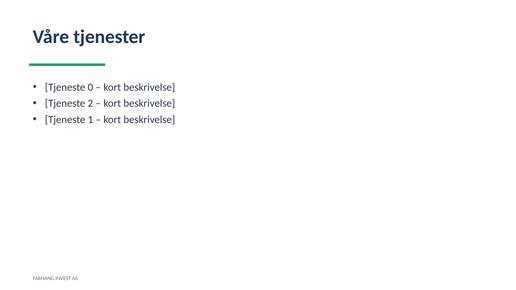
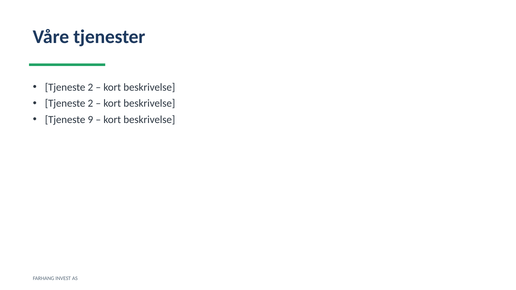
0 at (90, 87): 0 -> 2
1: 1 -> 9
